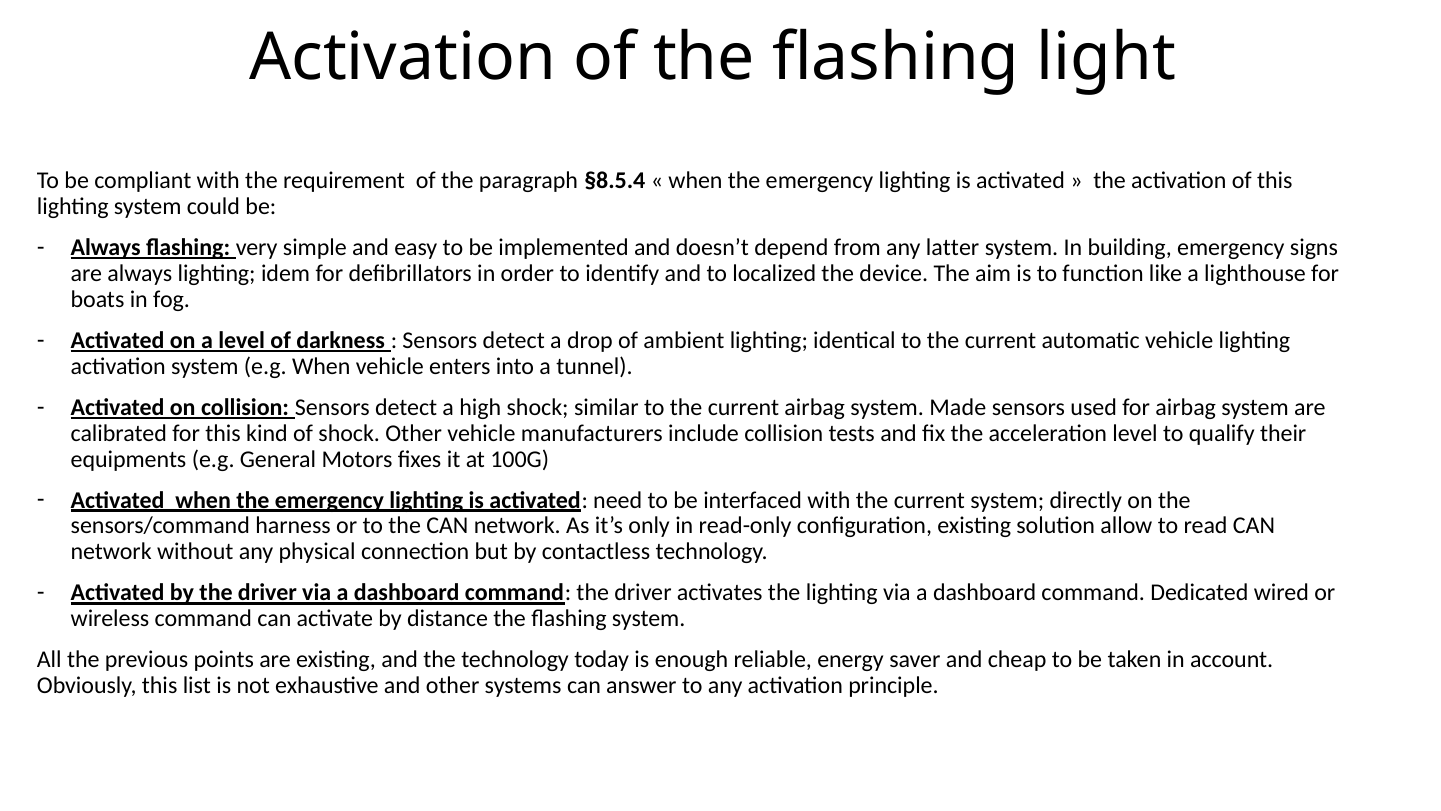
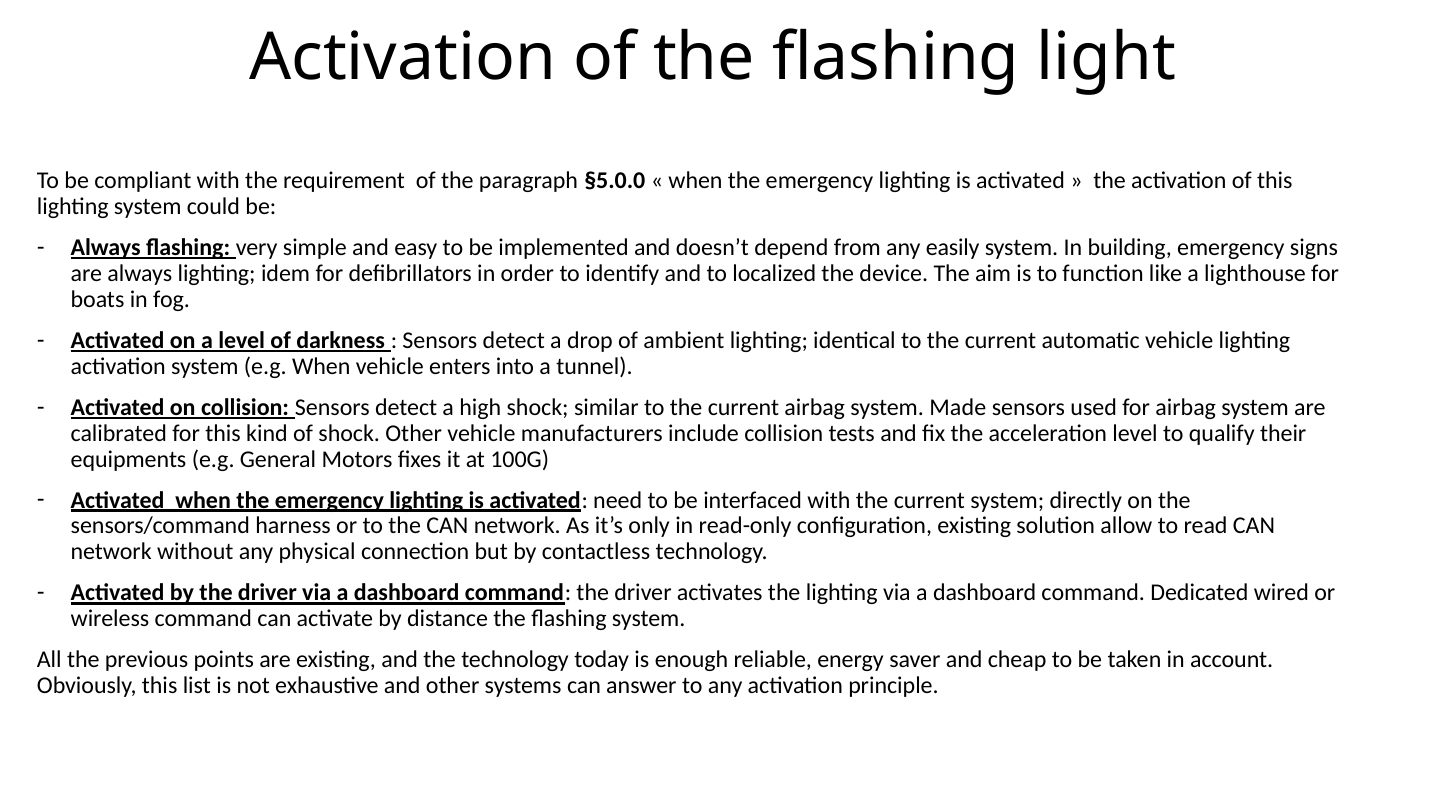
§8.5.4: §8.5.4 -> §5.0.0
latter: latter -> easily
